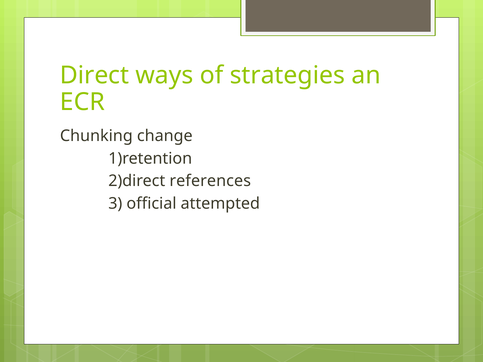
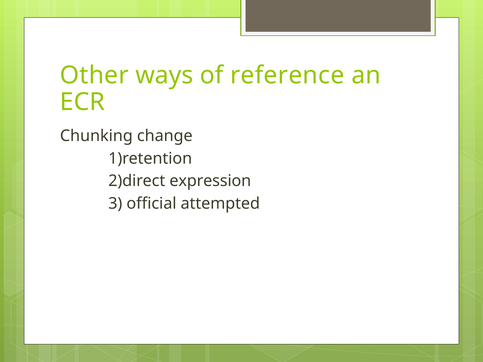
Direct: Direct -> Other
strategies: strategies -> reference
references: references -> expression
